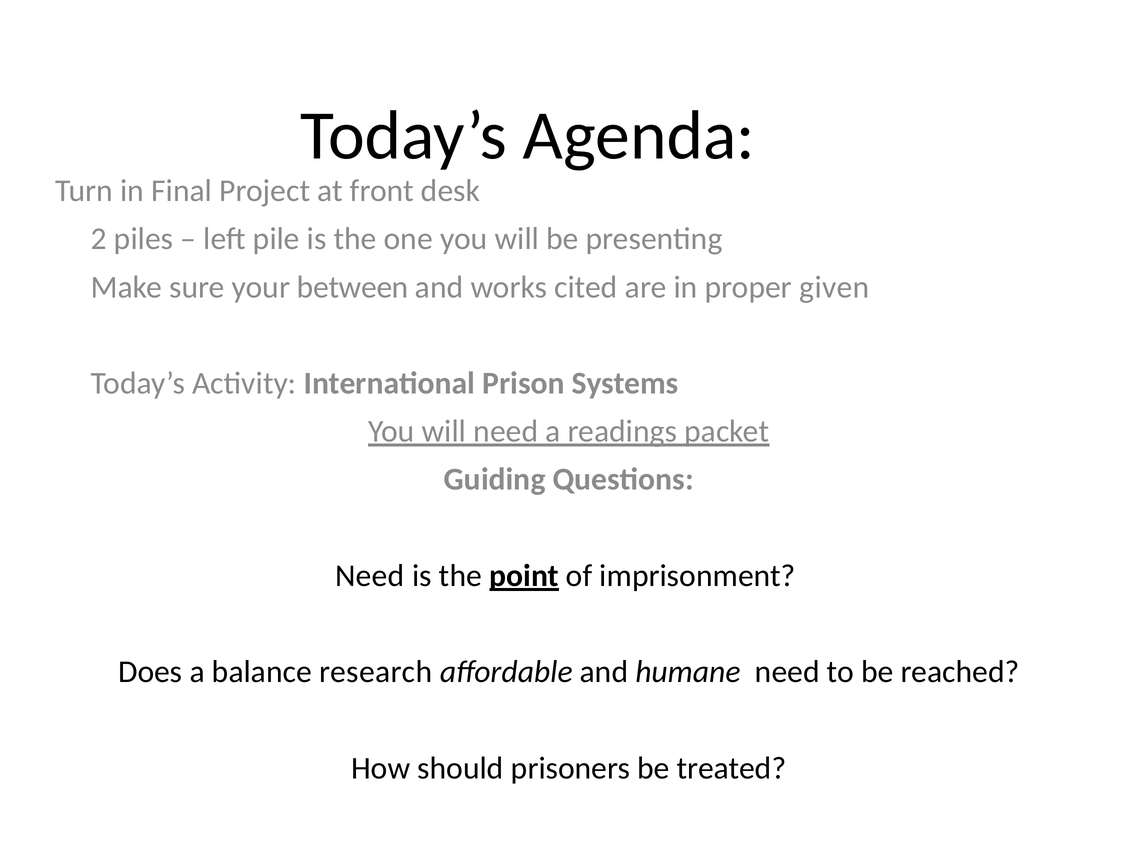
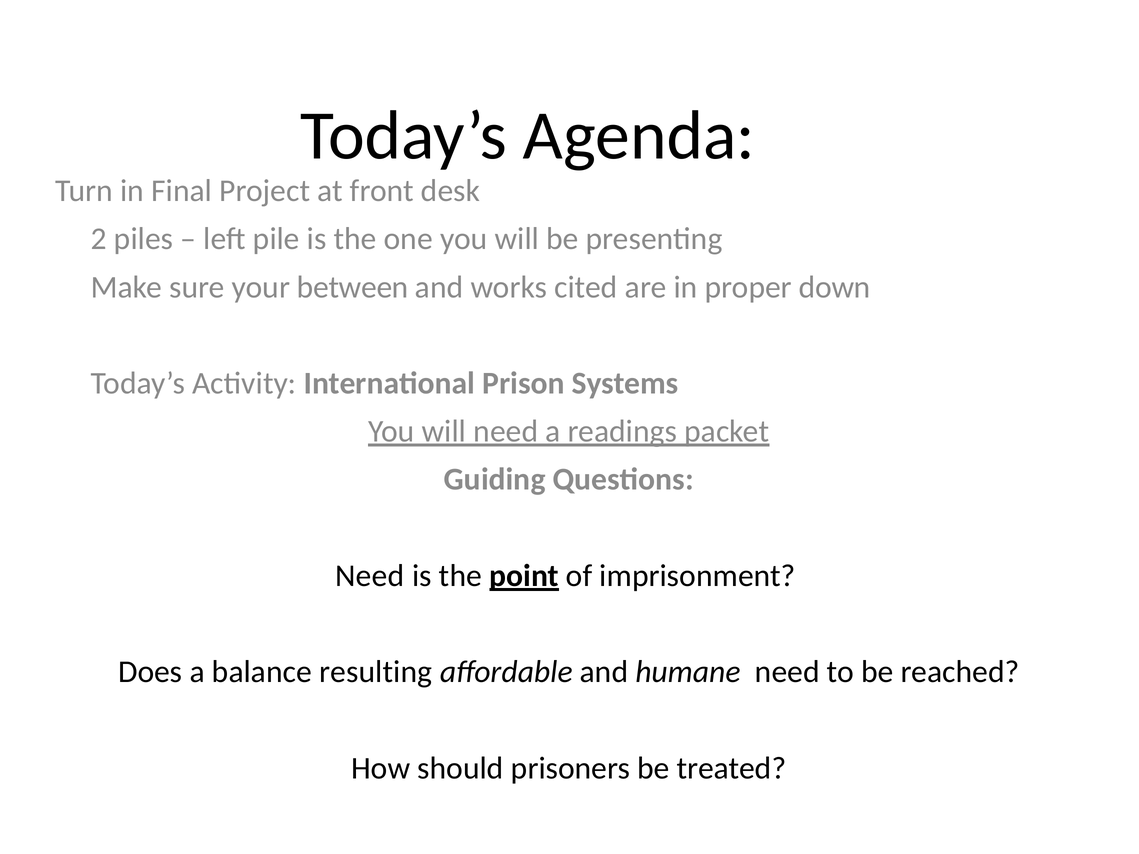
given: given -> down
research: research -> resulting
